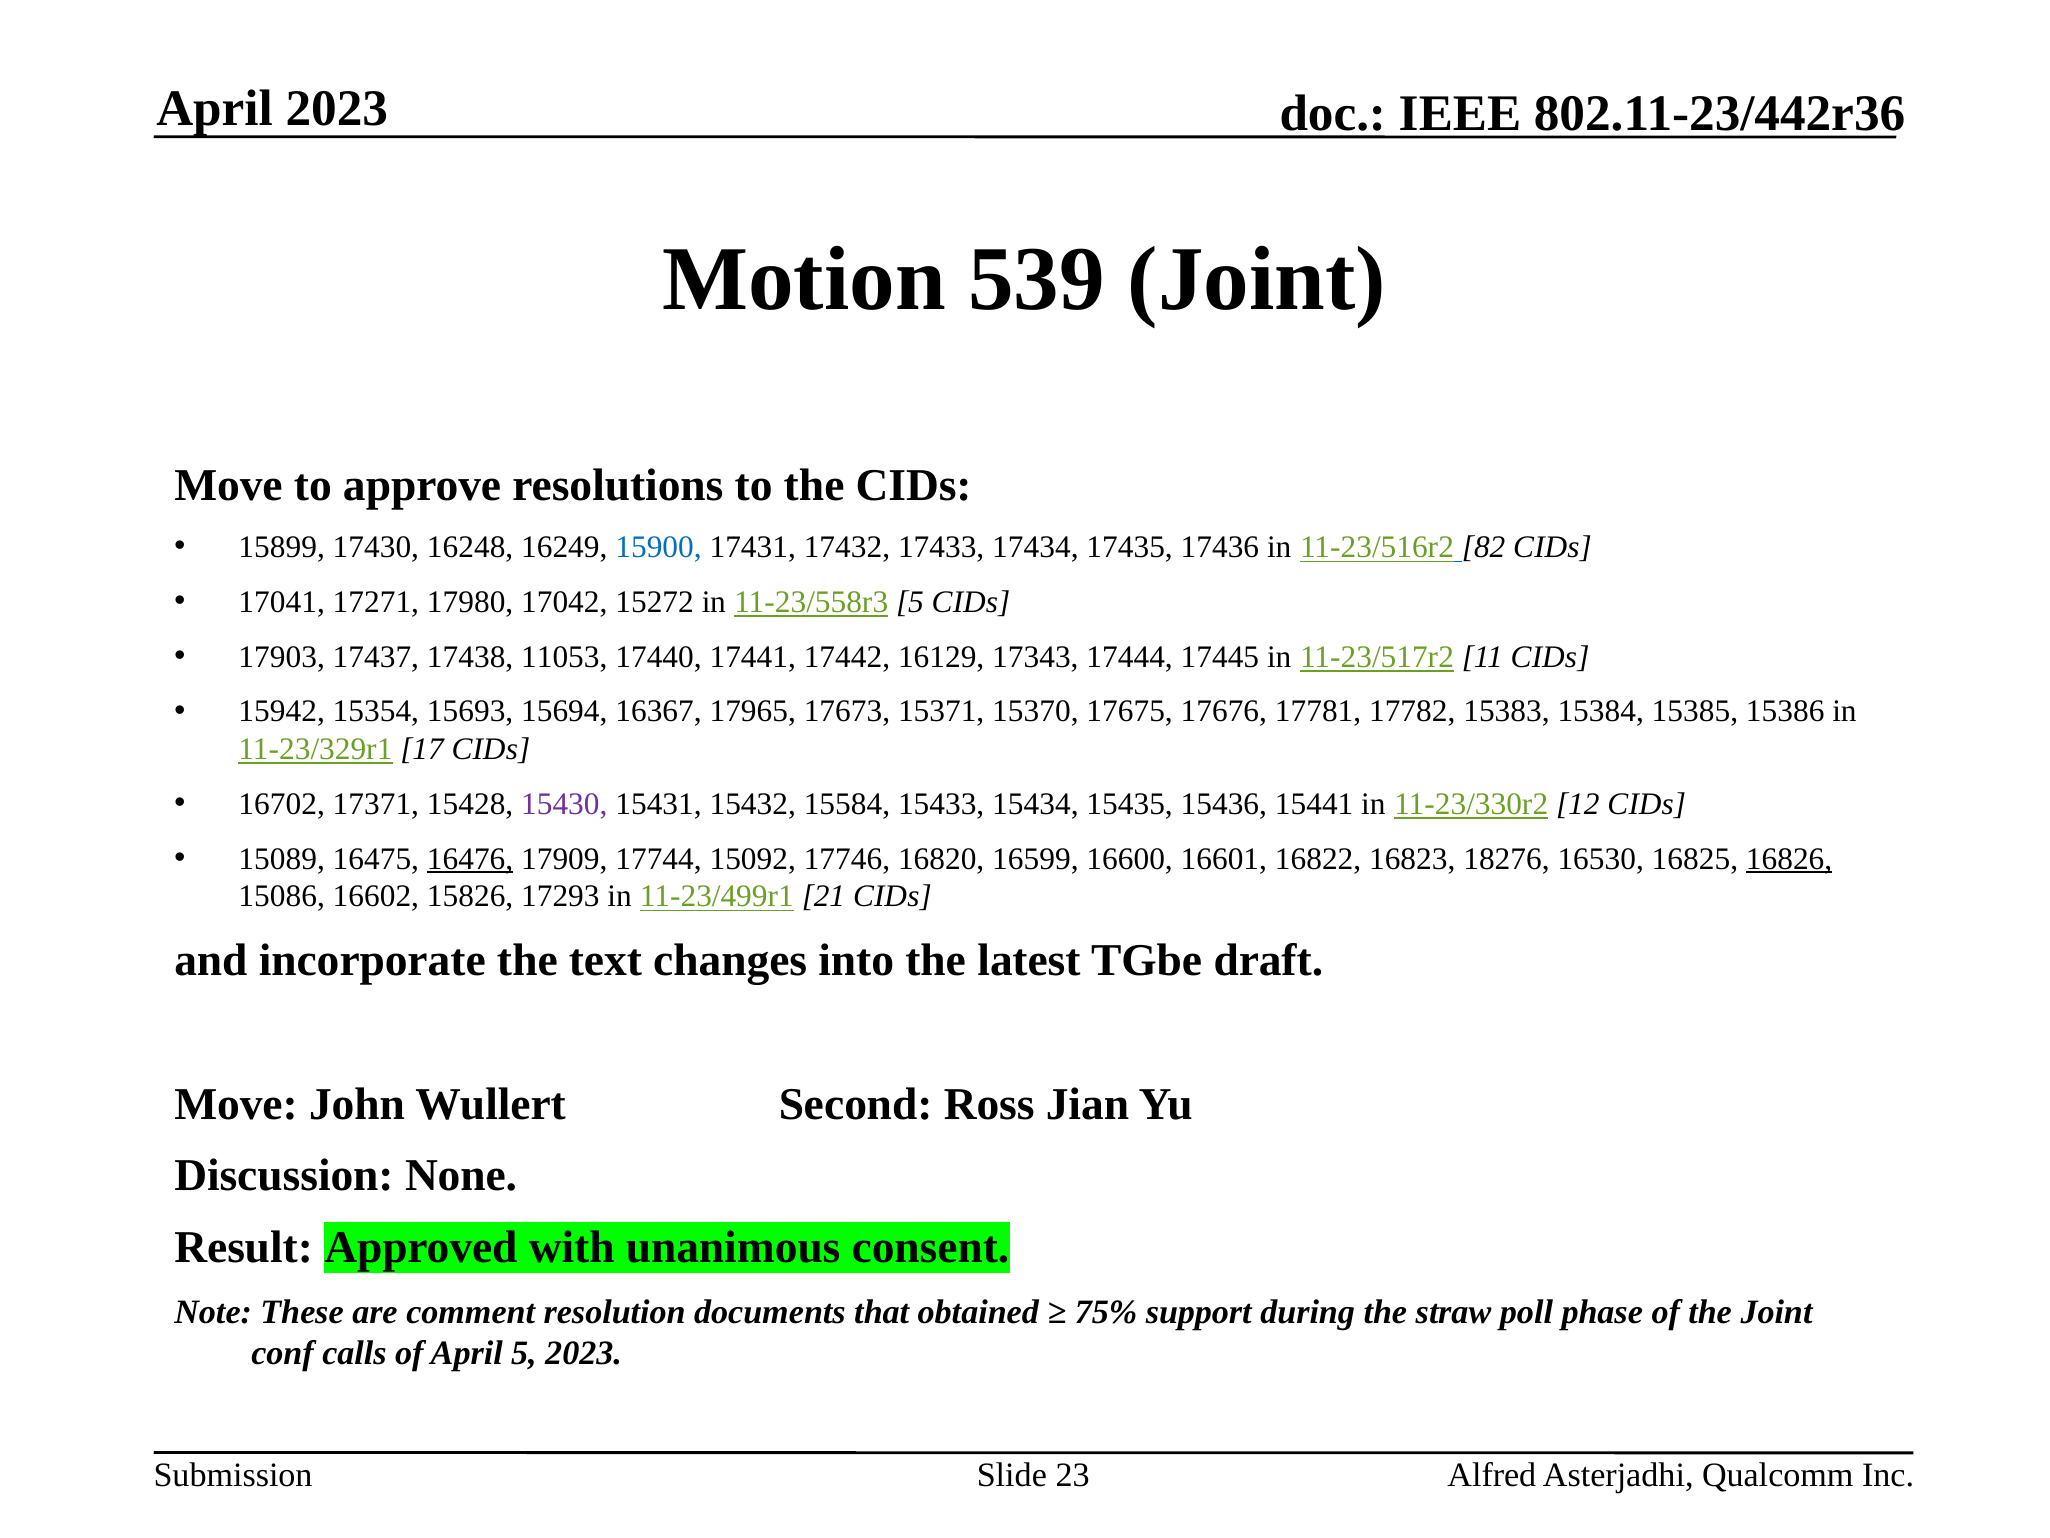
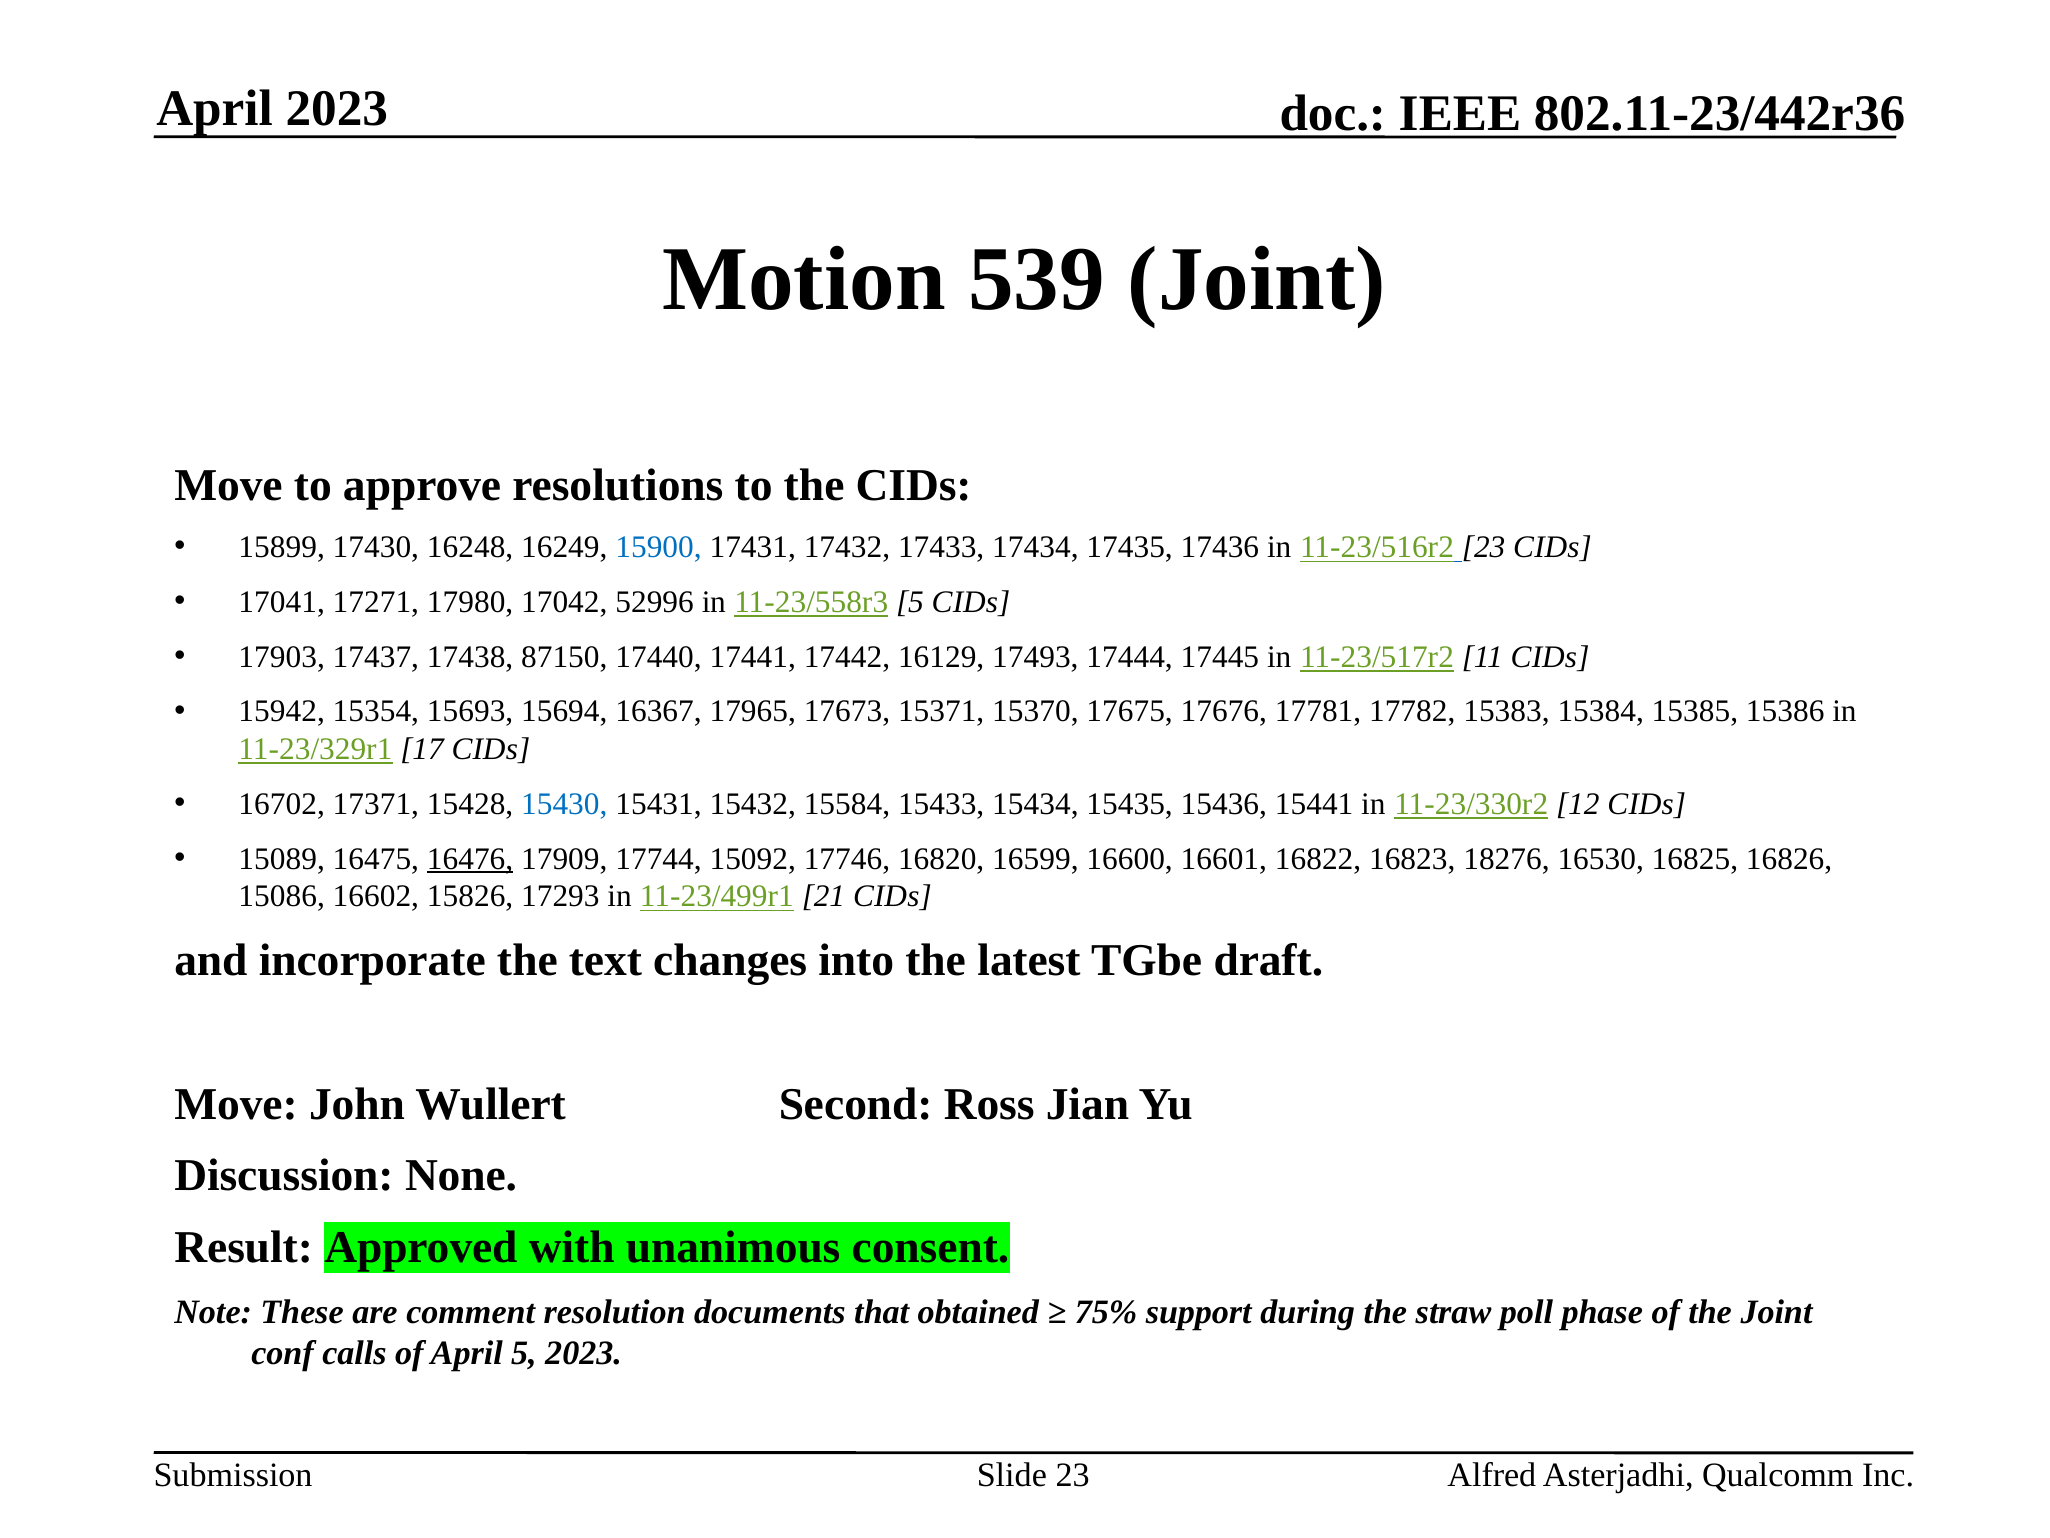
11-23/516r2 82: 82 -> 23
15272: 15272 -> 52996
11053: 11053 -> 87150
17343: 17343 -> 17493
15430 colour: purple -> blue
16826 underline: present -> none
